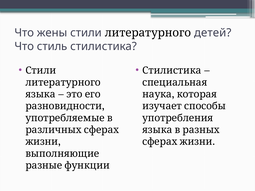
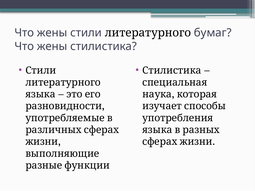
детей: детей -> бумаг
стиль at (52, 46): стиль -> жены
